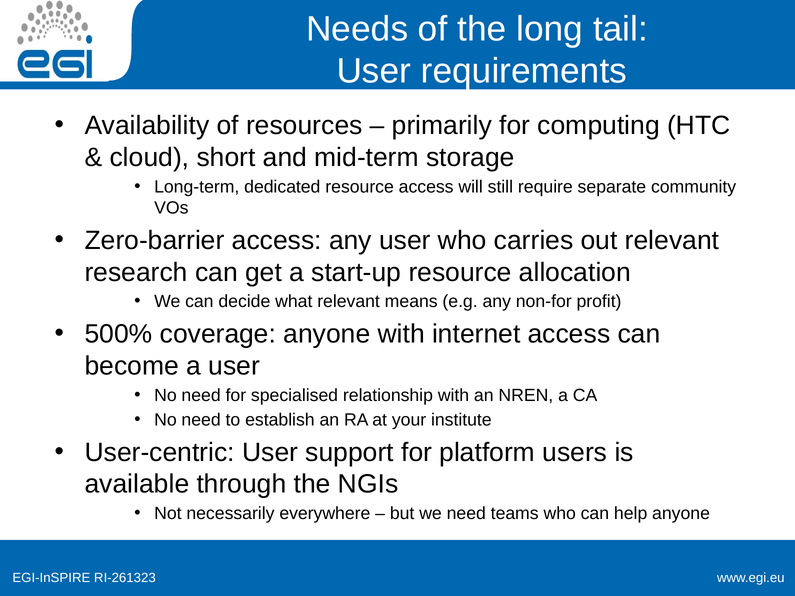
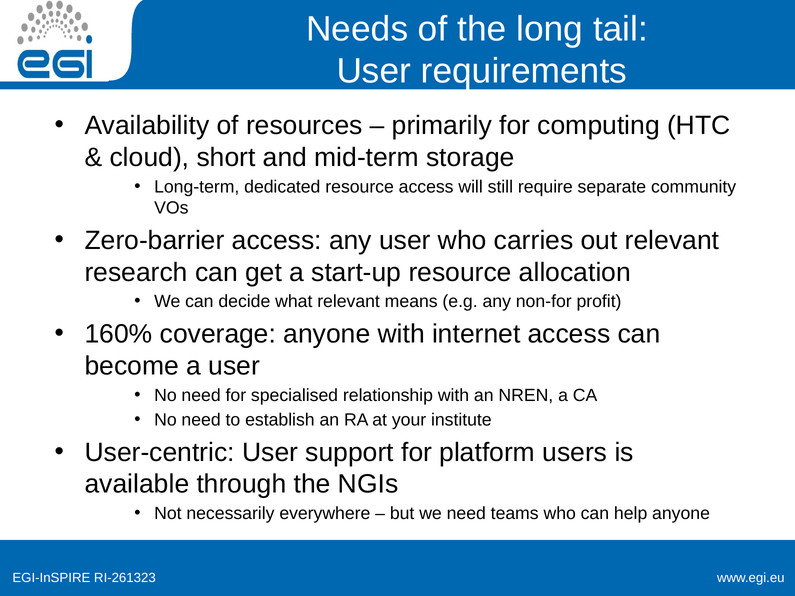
500%: 500% -> 160%
